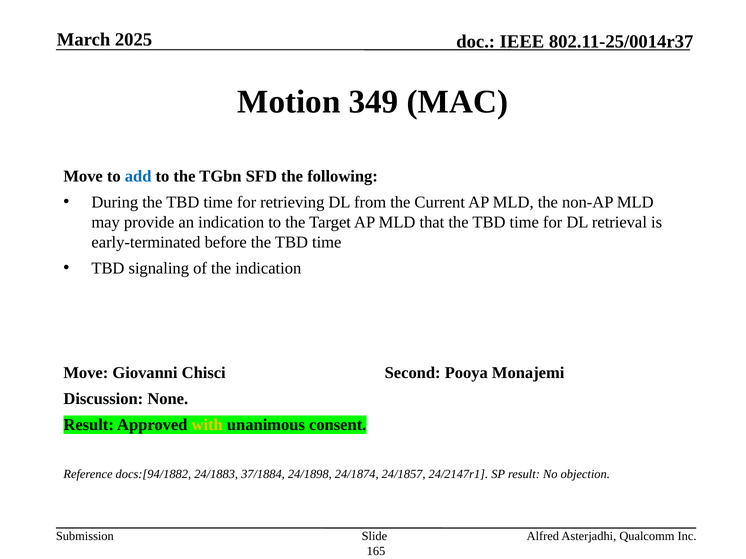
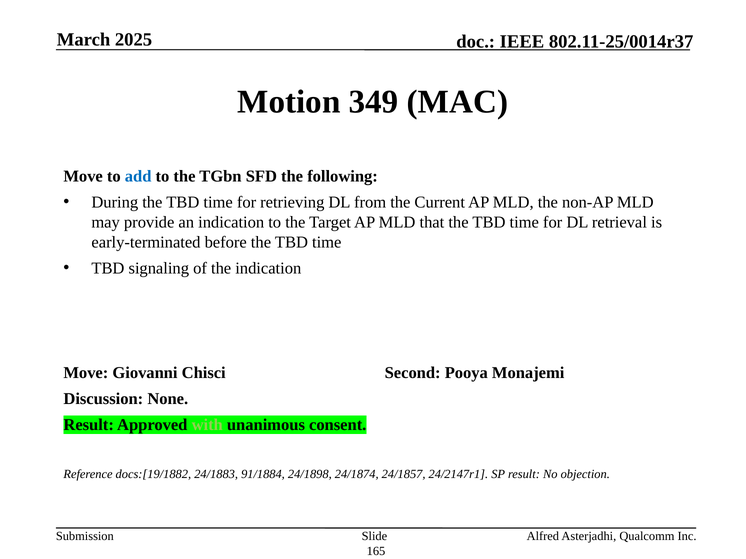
with colour: yellow -> light green
docs:[94/1882: docs:[94/1882 -> docs:[19/1882
37/1884: 37/1884 -> 91/1884
